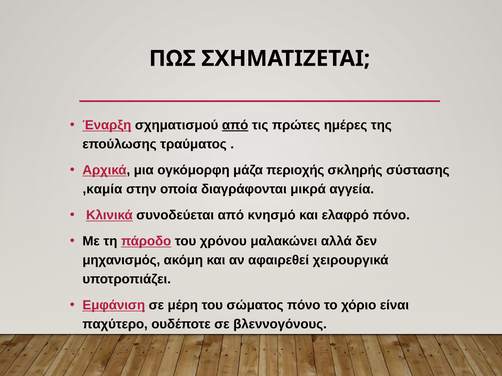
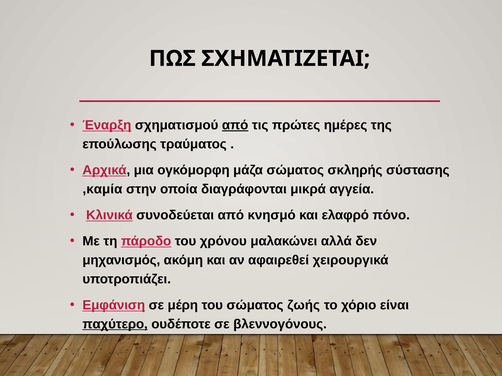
μάζα περιοχής: περιοχής -> σώματος
σώματος πόνο: πόνο -> ζωής
παχύτερο underline: none -> present
